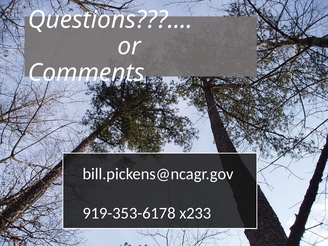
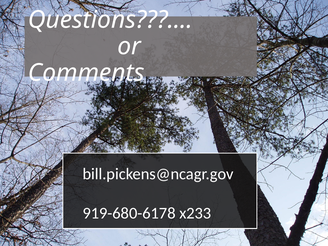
919-353-6178: 919-353-6178 -> 919-680-6178
